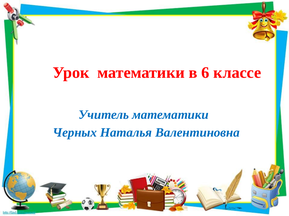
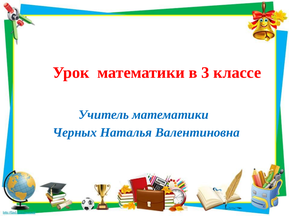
6: 6 -> 3
